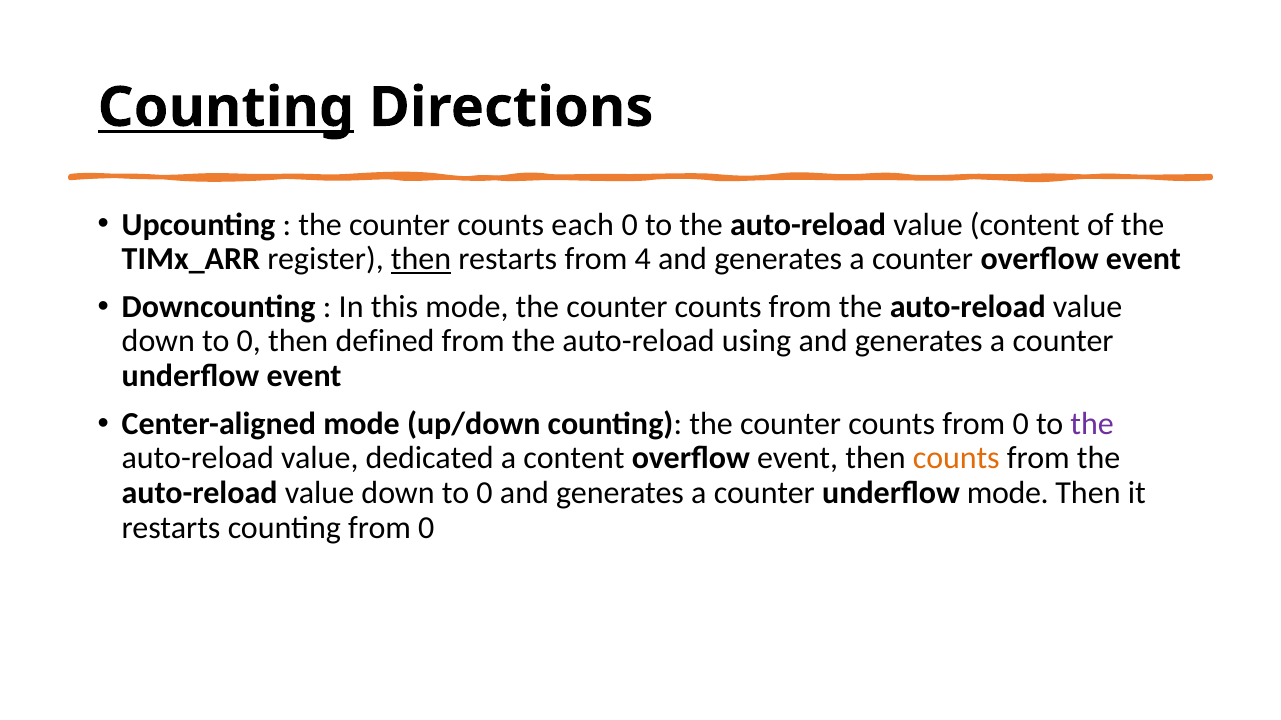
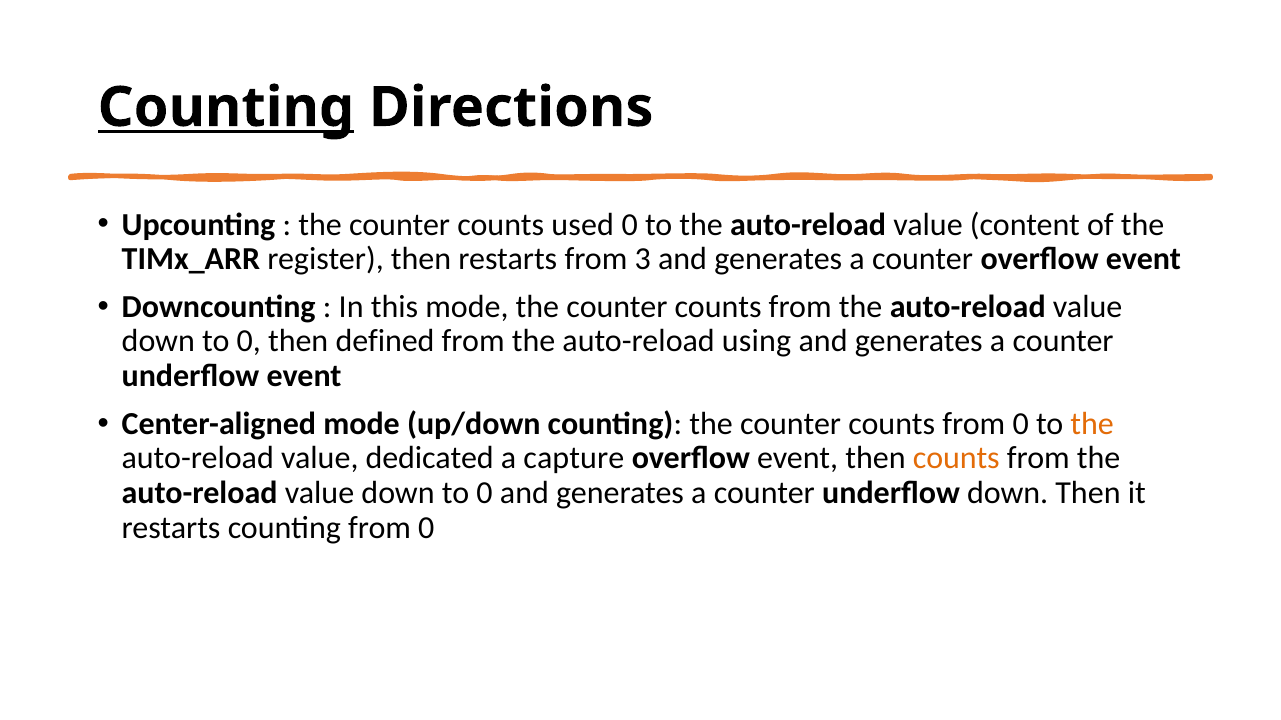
each: each -> used
then at (421, 259) underline: present -> none
4: 4 -> 3
the at (1092, 424) colour: purple -> orange
a content: content -> capture
underflow mode: mode -> down
